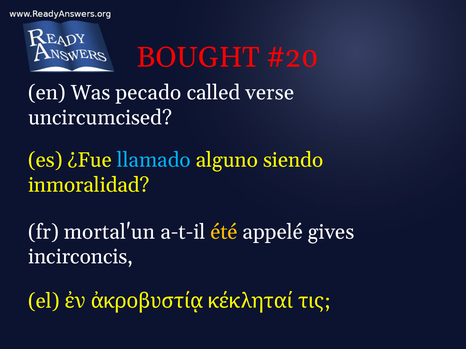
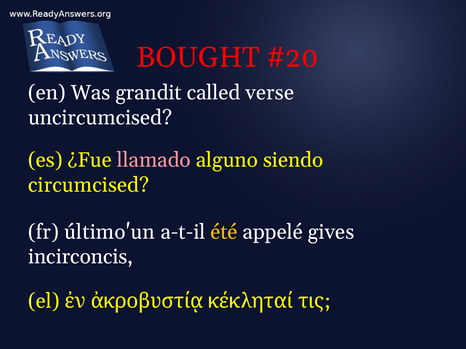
pecado: pecado -> grandit
llamado colour: light blue -> pink
inmoralidad: inmoralidad -> circumcised
mortal'un: mortal'un -> último'un
